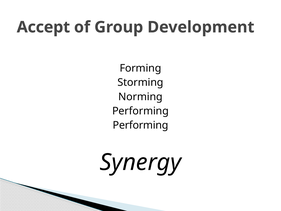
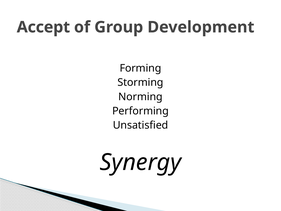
Performing at (141, 125): Performing -> Unsatisfied
